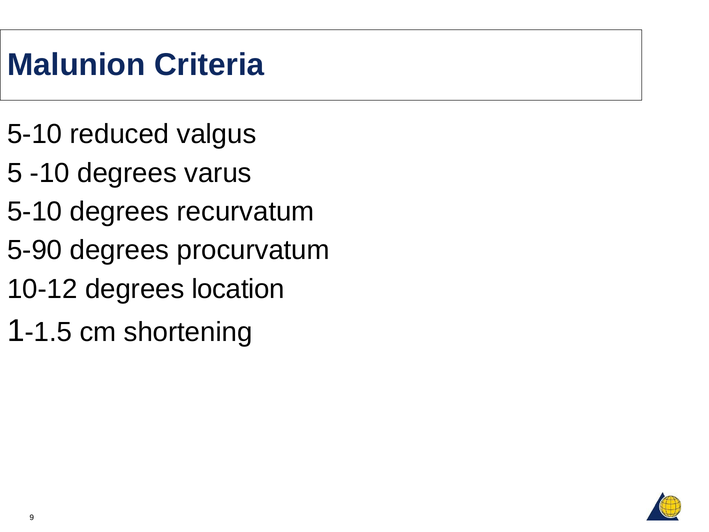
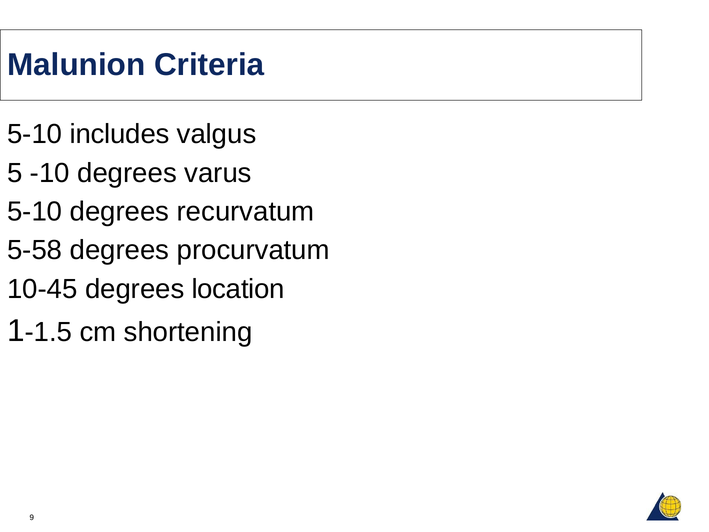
reduced: reduced -> includes
5-90: 5-90 -> 5-58
10-12: 10-12 -> 10-45
